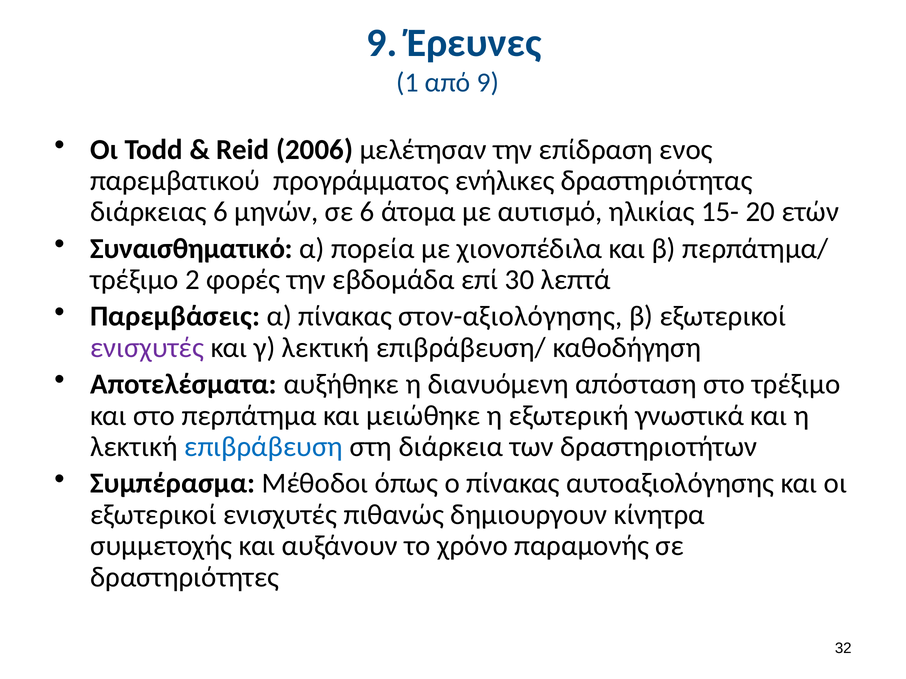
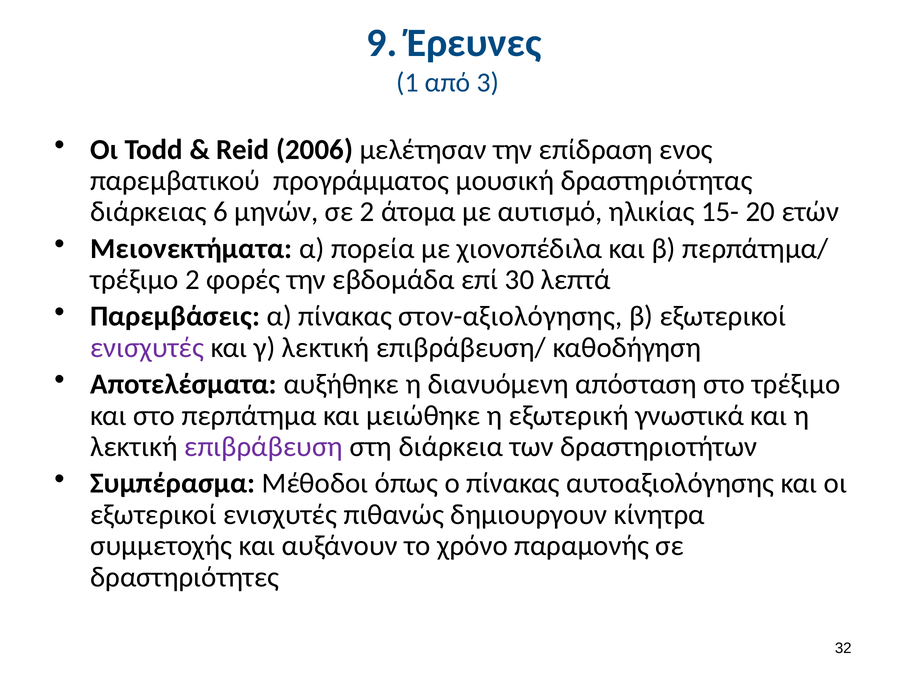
από 9: 9 -> 3
ενήλικες: ενήλικες -> μουσική
σε 6: 6 -> 2
Συναισθηματικό: Συναισθηματικό -> Μειονεκτήματα
επιβράβευση colour: blue -> purple
